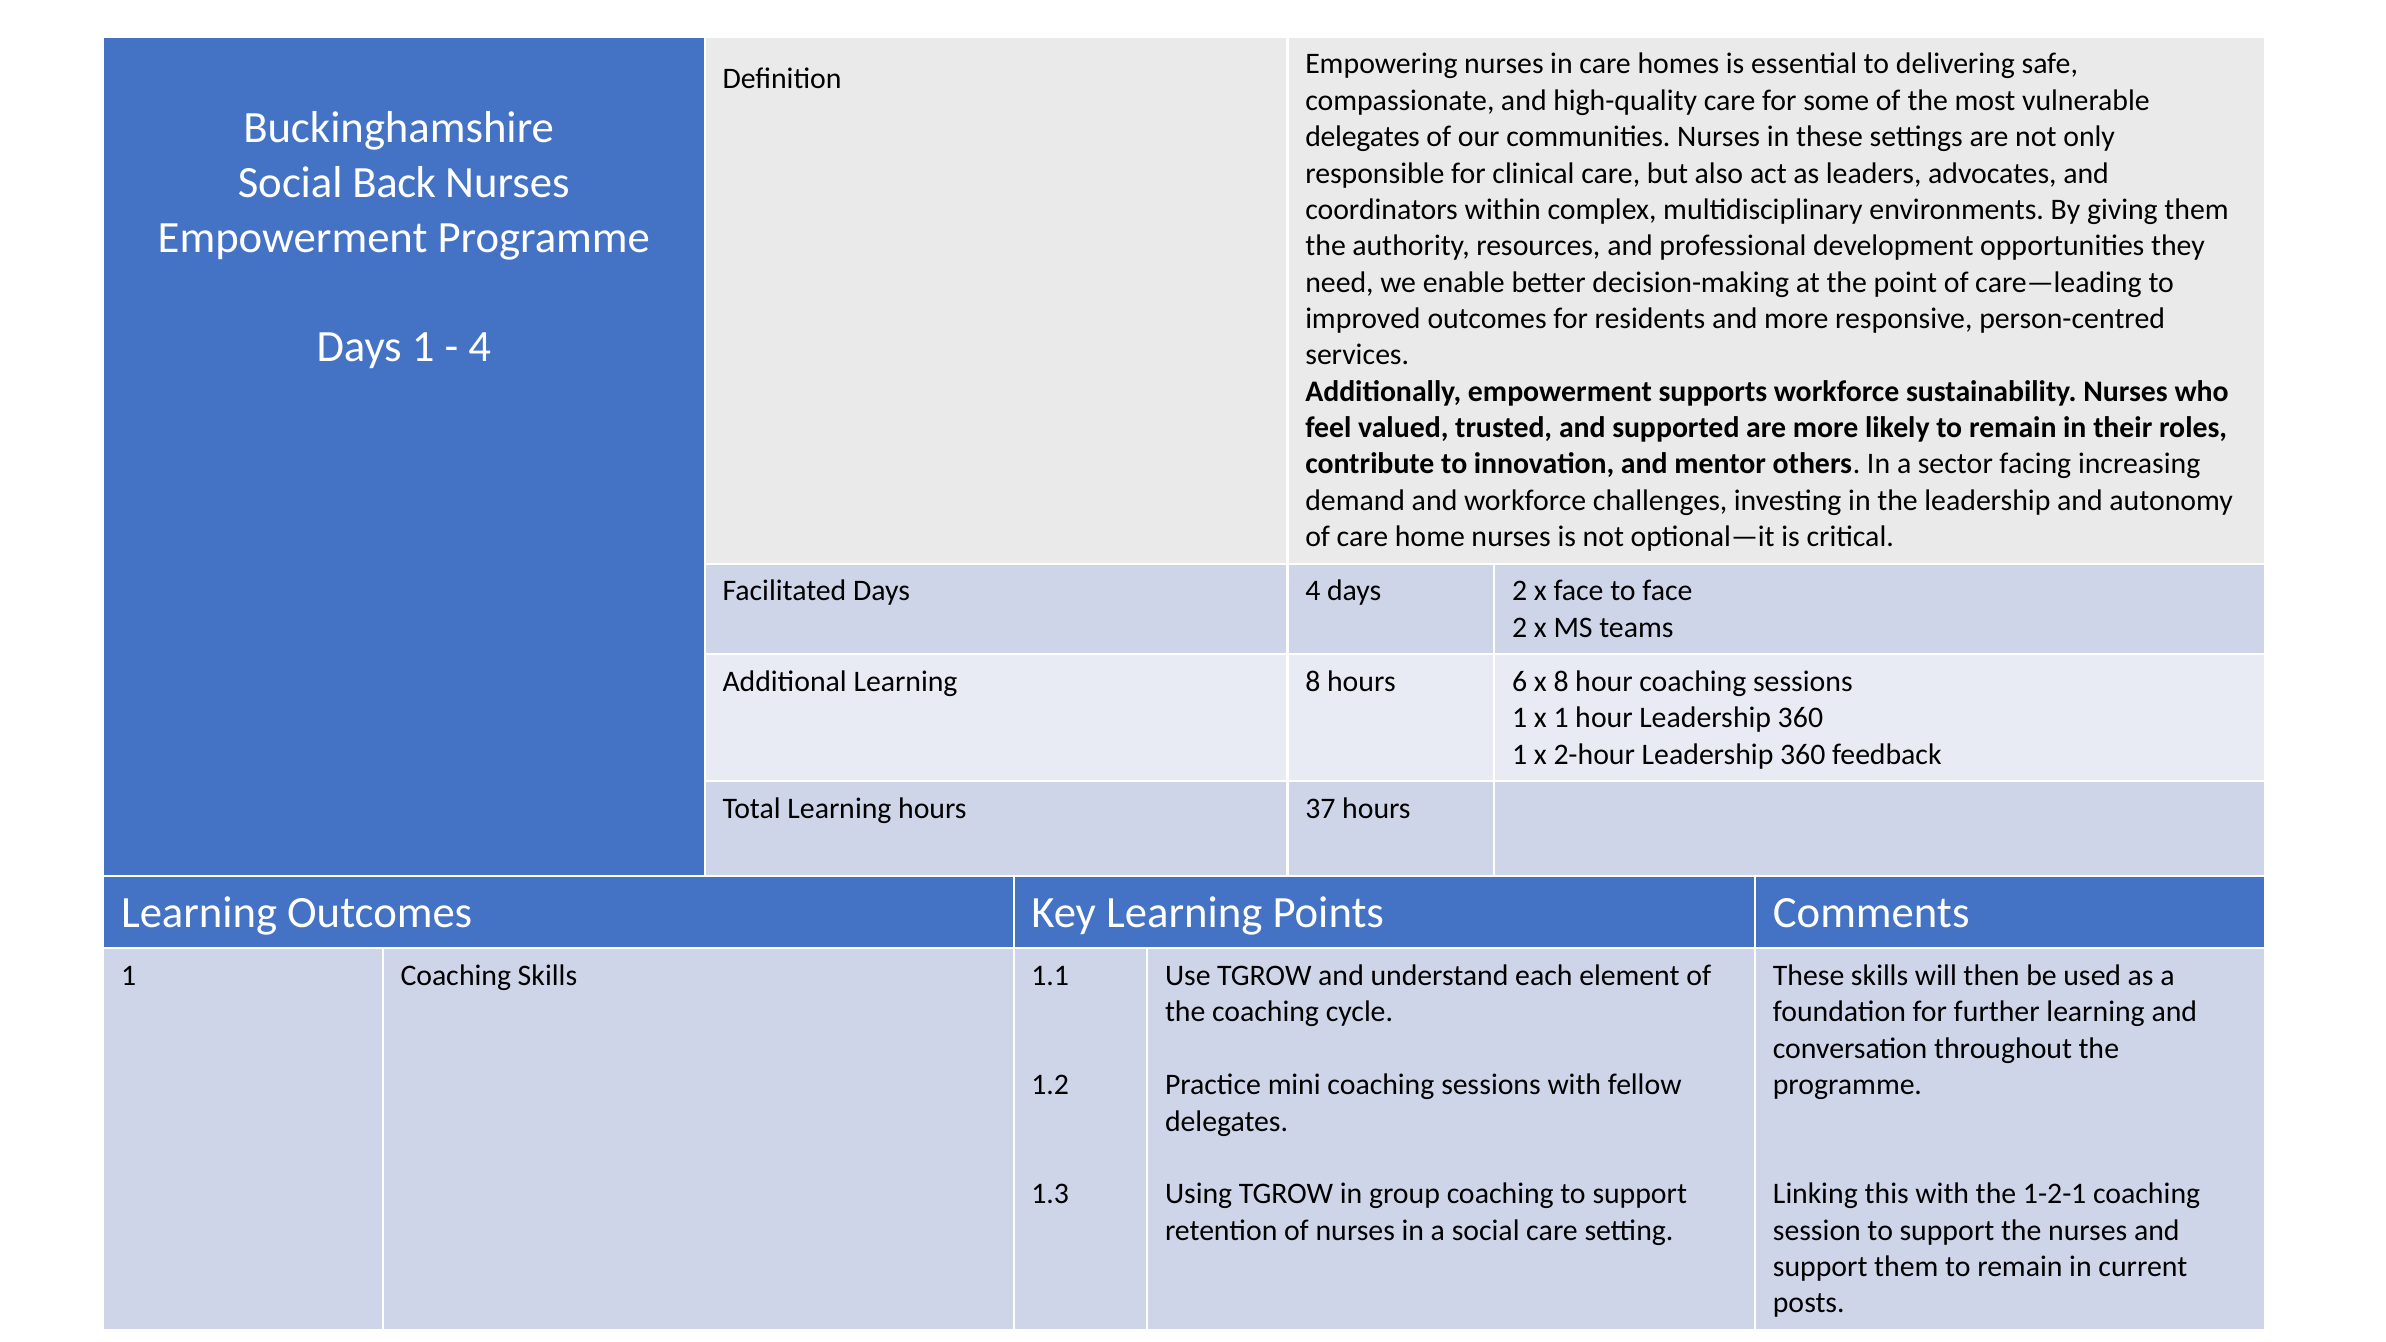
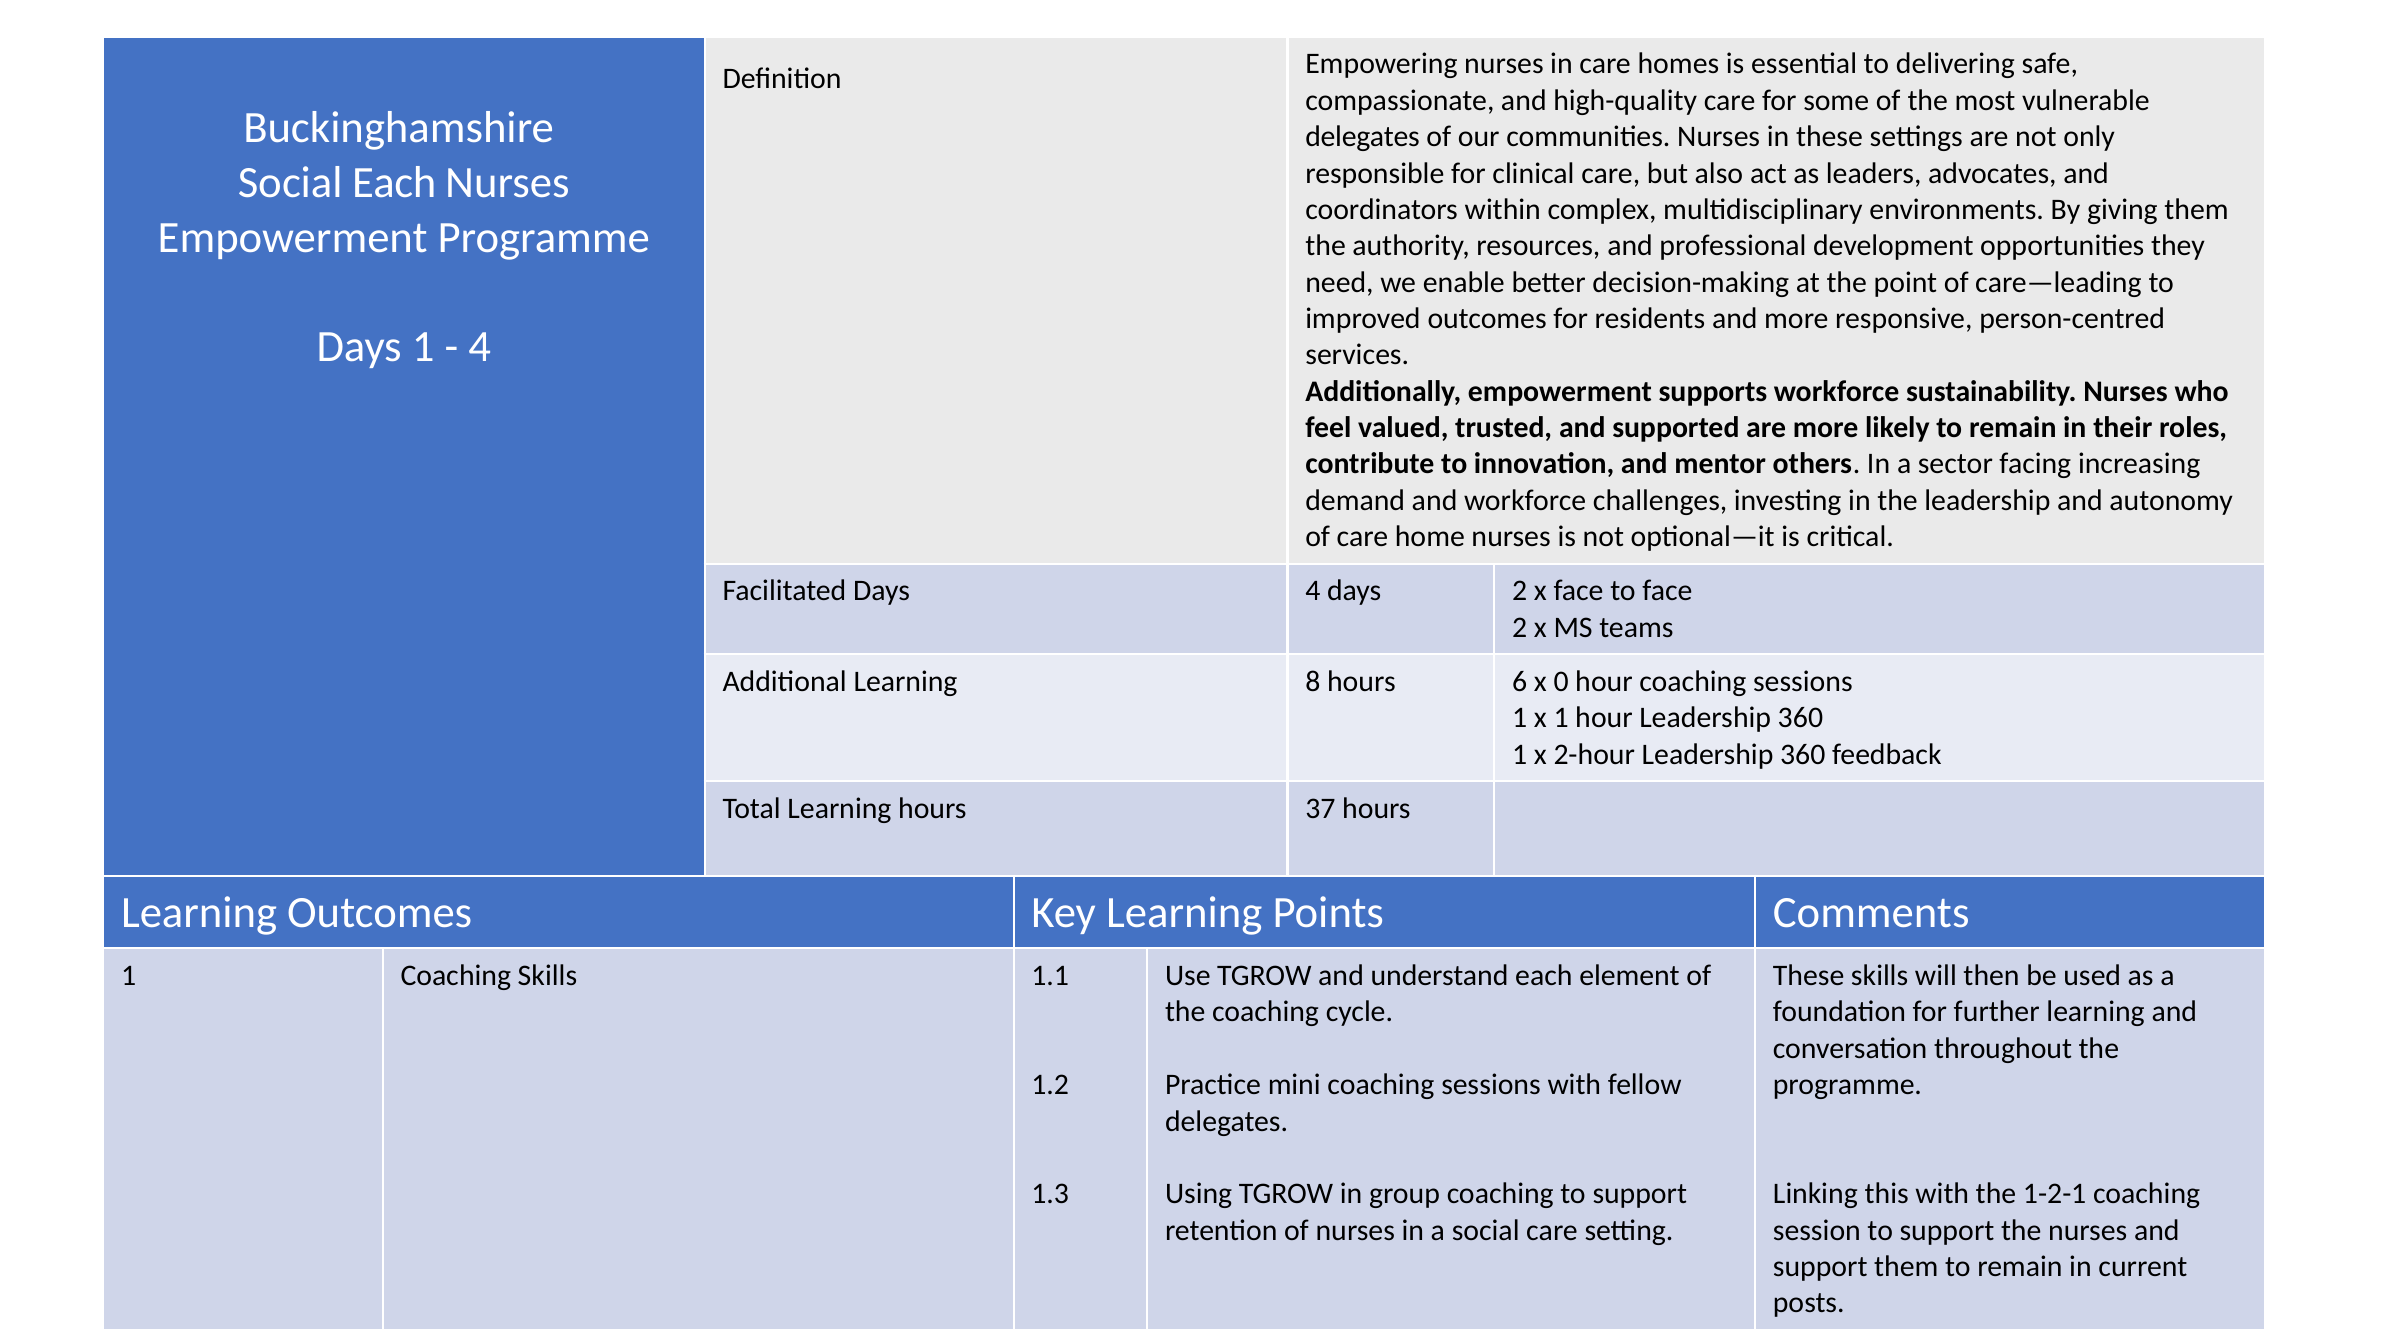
Social Back: Back -> Each
x 8: 8 -> 0
